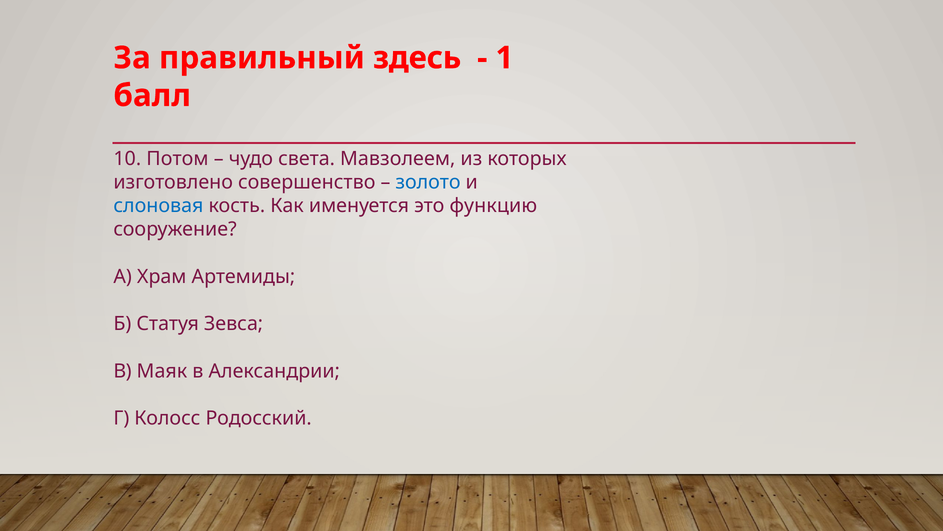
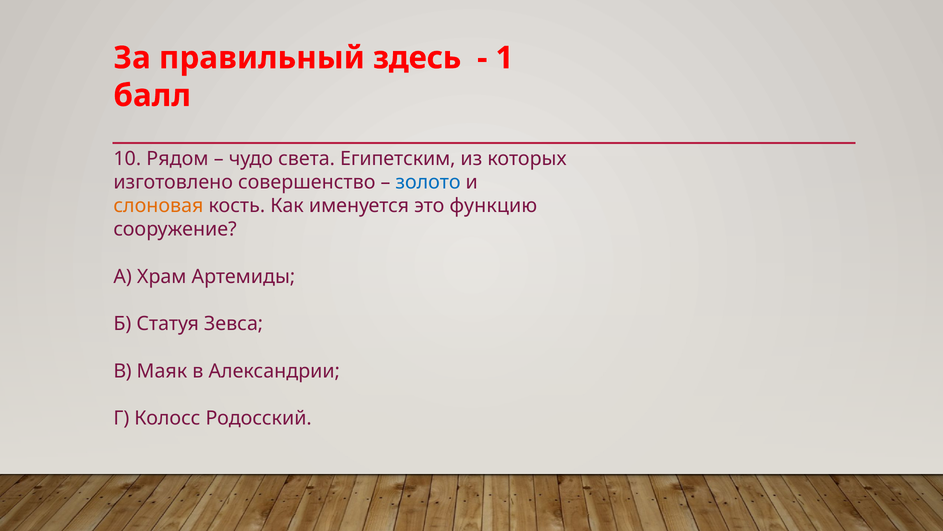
Потом: Потом -> Рядом
Мавзолеем: Мавзолеем -> Египетским
слоновая colour: blue -> orange
